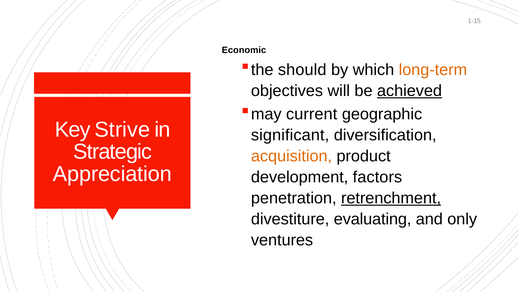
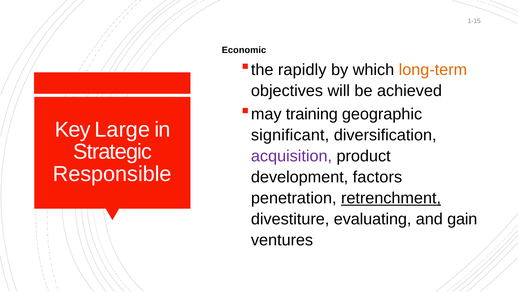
should: should -> rapidly
achieved underline: present -> none
current: current -> training
Strive: Strive -> Large
acquisition colour: orange -> purple
Appreciation: Appreciation -> Responsible
only: only -> gain
